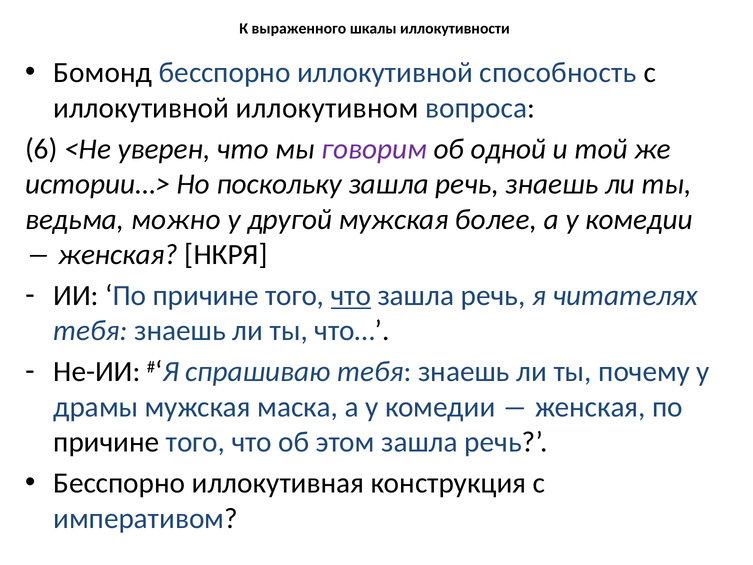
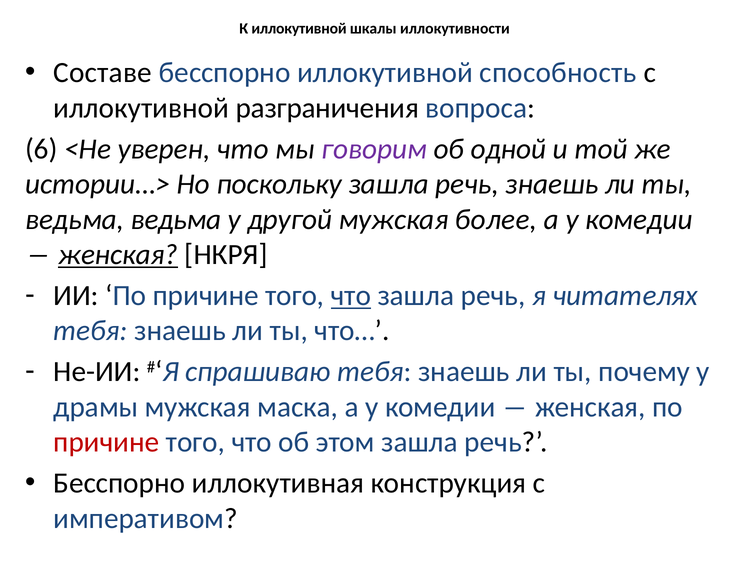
К выраженного: выраженного -> иллокутивной
Бомонд: Бомонд -> Составе
иллокутивном: иллокутивном -> разграничения
ведьма можно: можно -> ведьма
женская at (118, 254) underline: none -> present
причине at (106, 442) colour: black -> red
